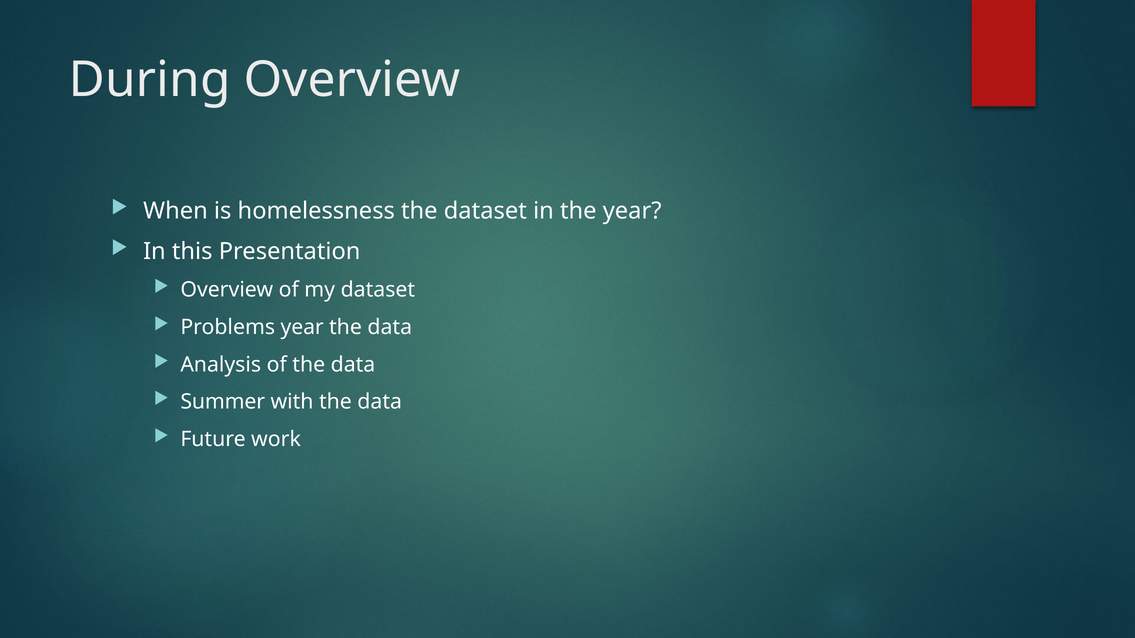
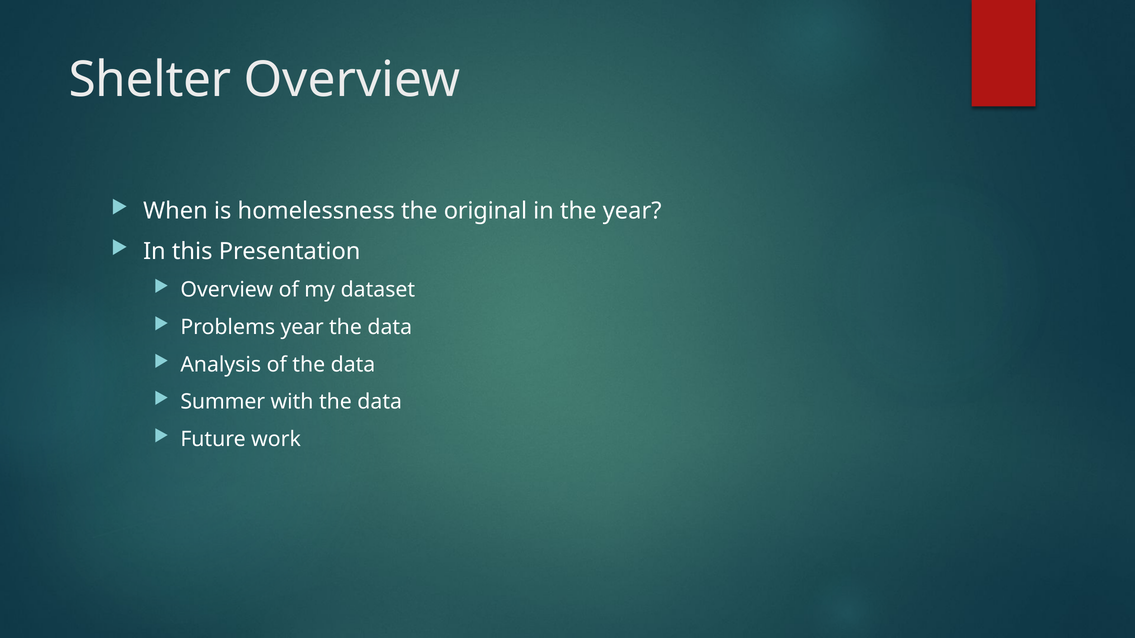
During: During -> Shelter
the dataset: dataset -> original
